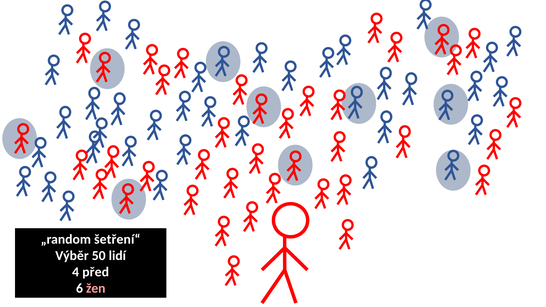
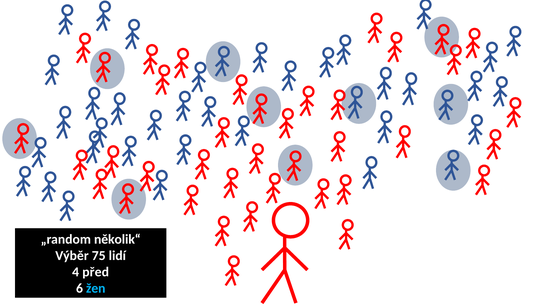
šetření“: šetření“ -> několik“
50: 50 -> 75
žen colour: pink -> light blue
